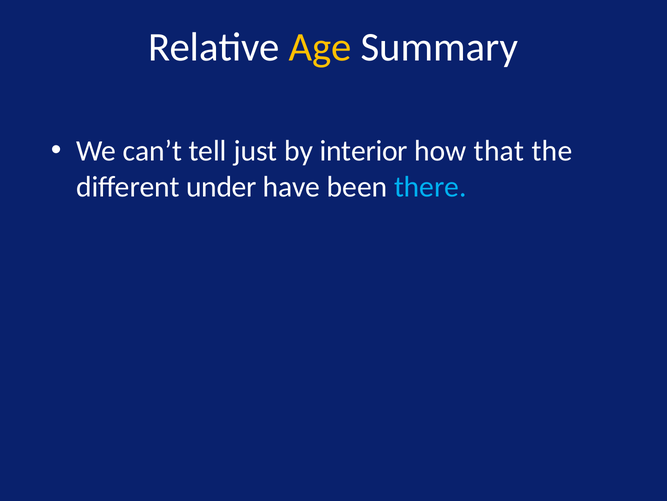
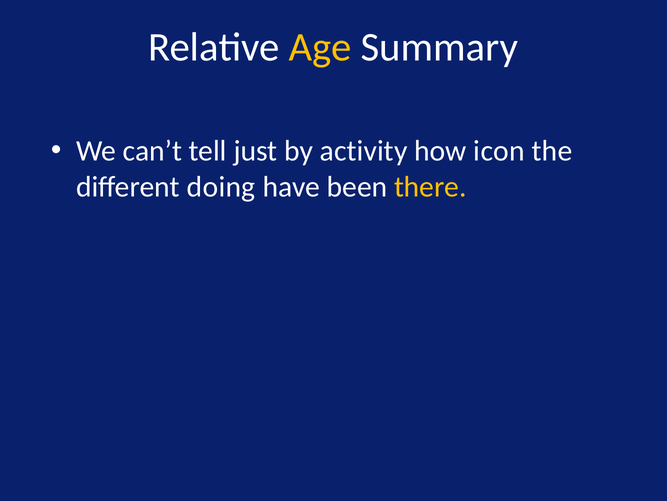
interior: interior -> activity
that: that -> icon
under: under -> doing
there colour: light blue -> yellow
